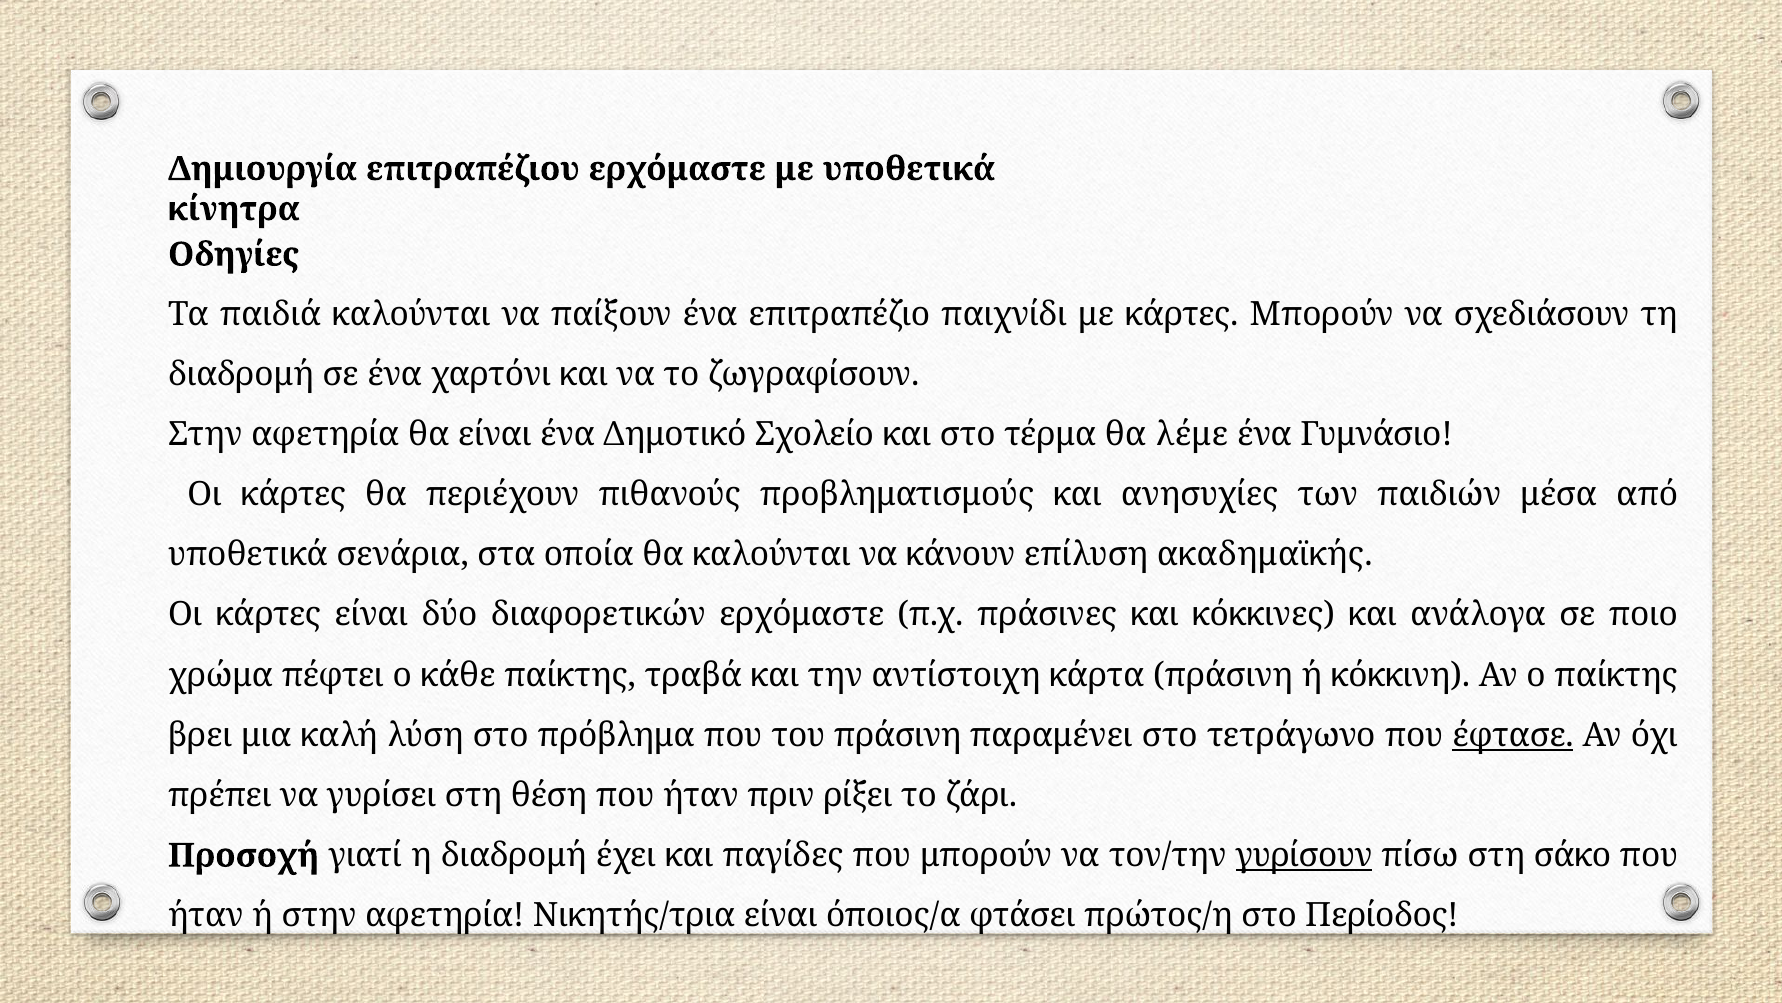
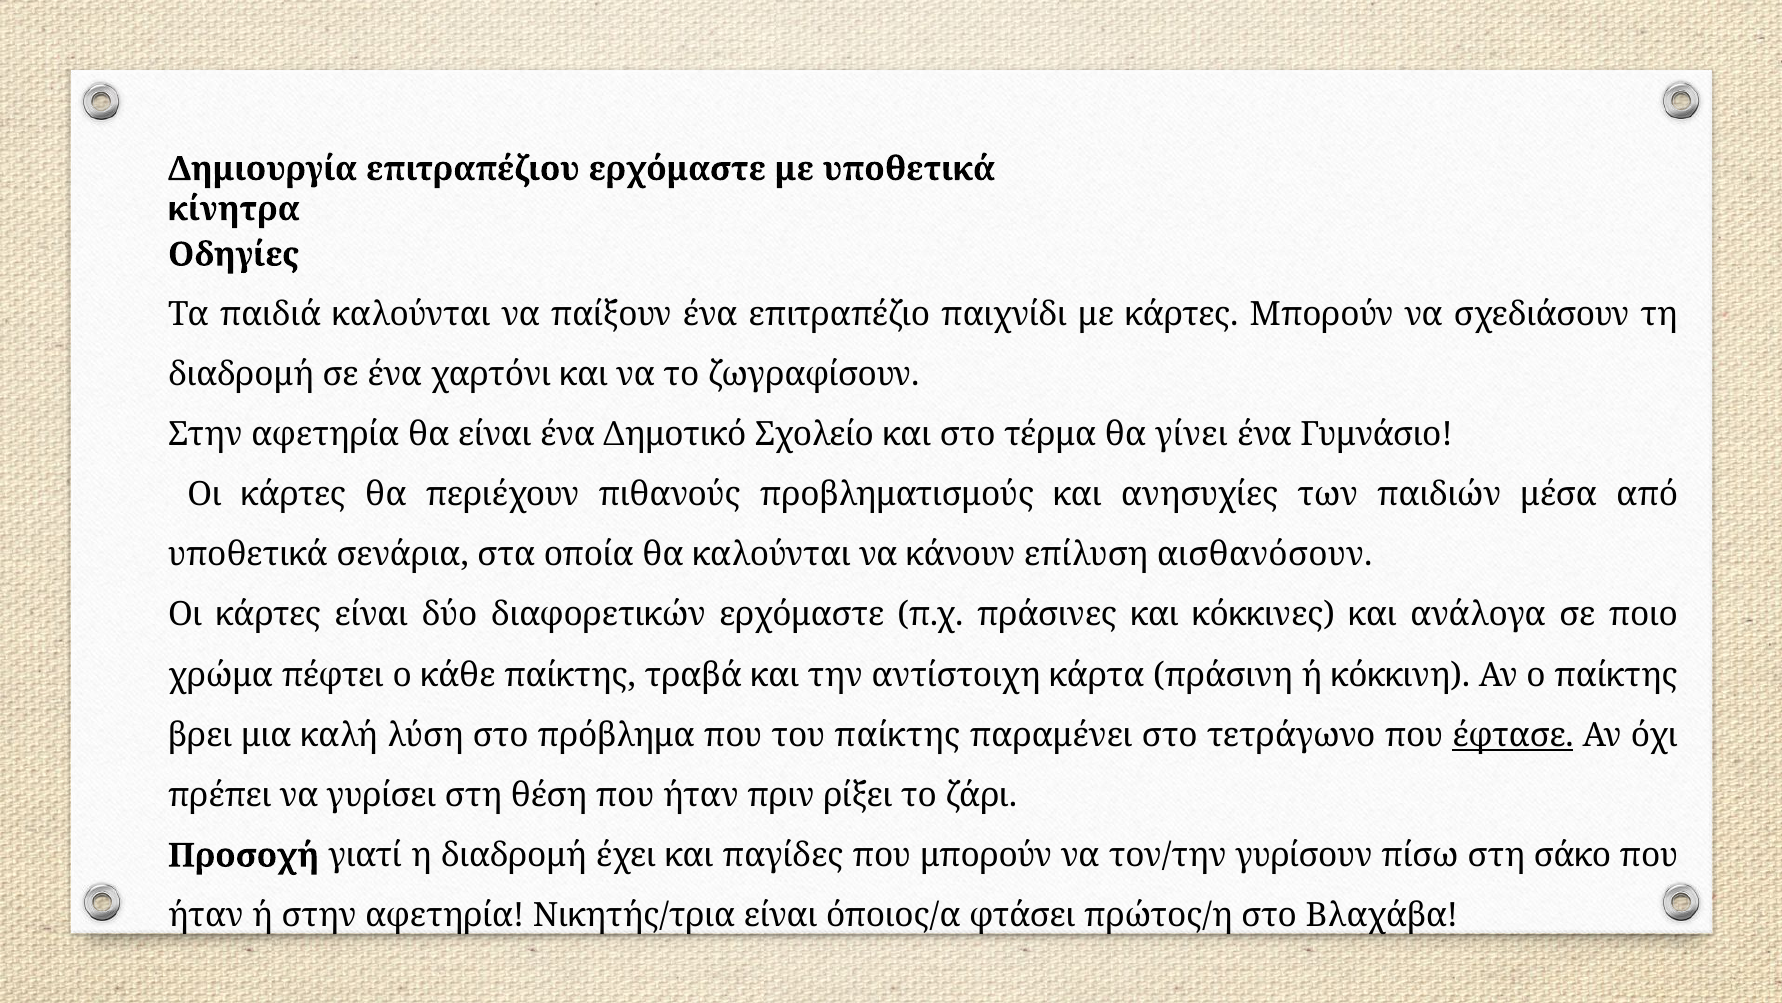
λέμε: λέμε -> γίνει
ακαδημαϊκής: ακαδημαϊκής -> αισθανόσουν
του πράσινη: πράσινη -> παίκτης
γυρίσουν underline: present -> none
Περίοδος: Περίοδος -> Βλαχάβα
